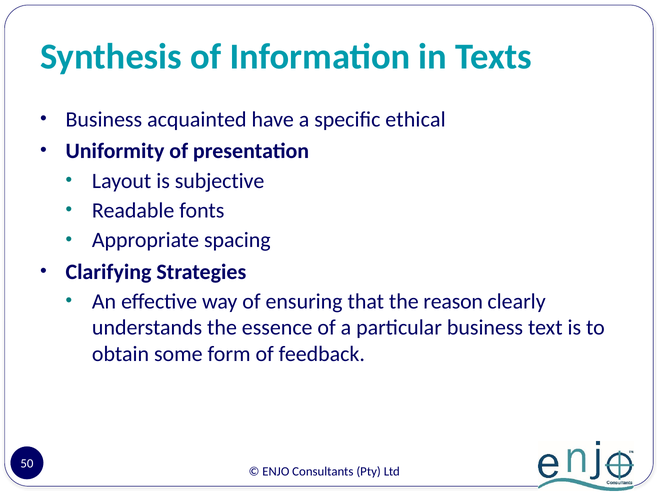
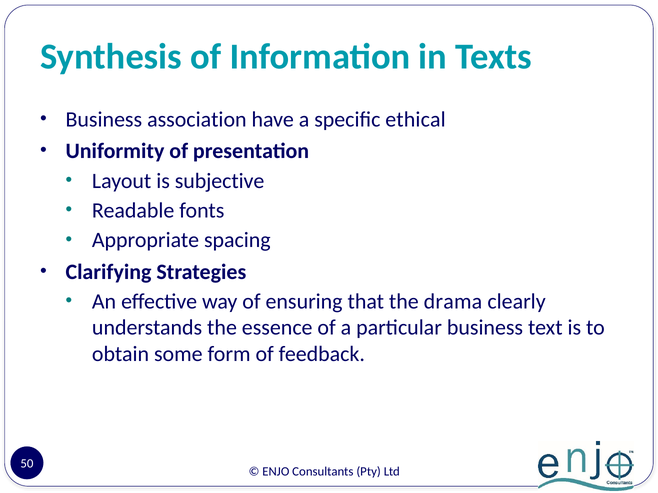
acquainted: acquainted -> association
reason: reason -> drama
